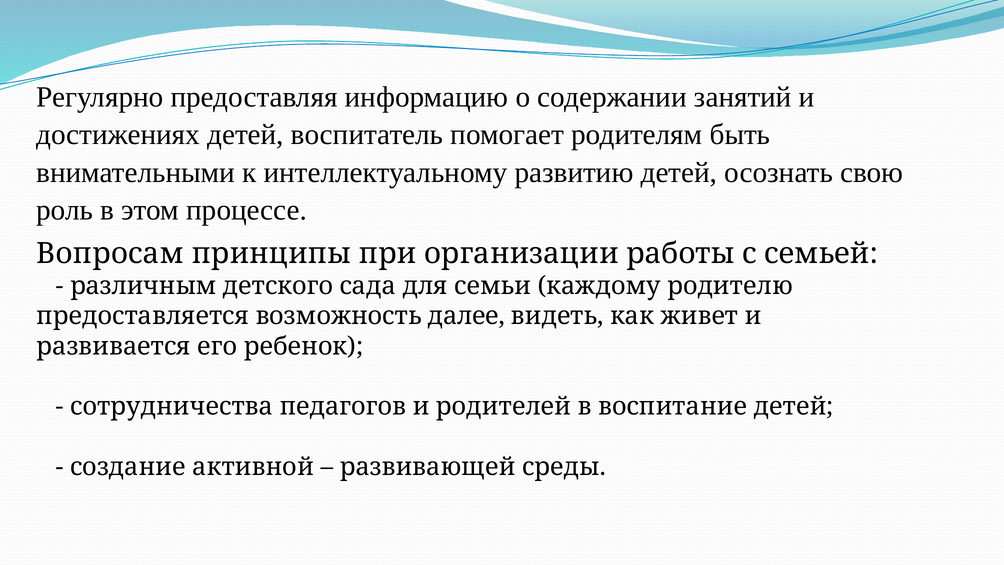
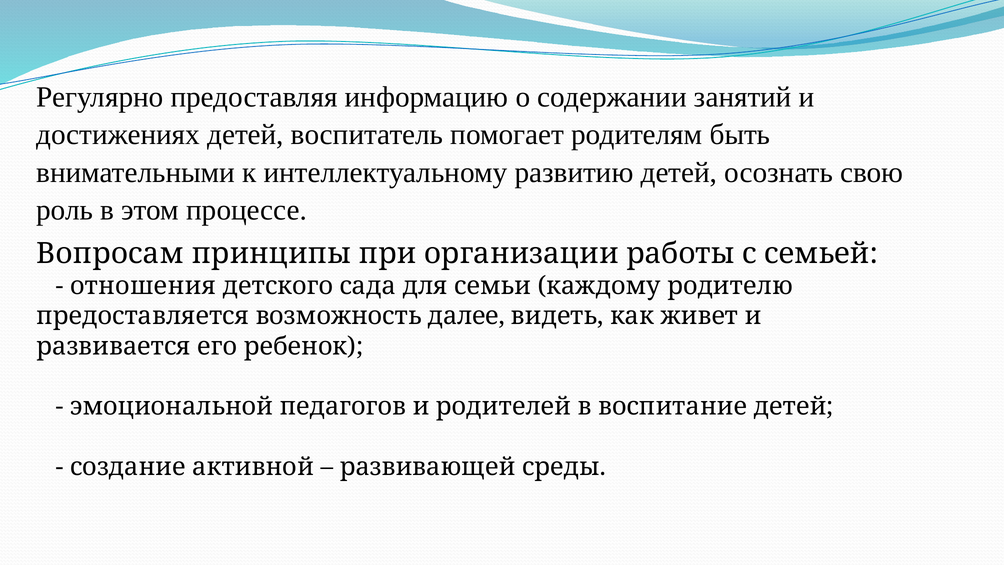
различным: различным -> отношения
сотрудничества: сотрудничества -> эмоциональной
